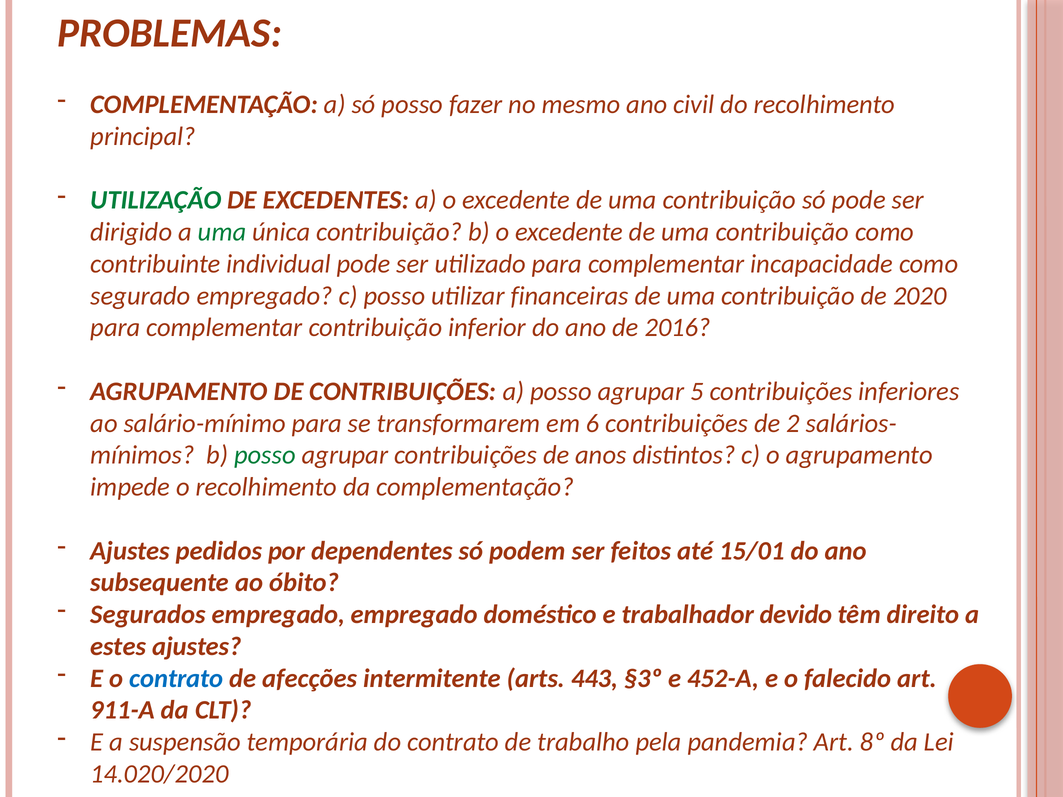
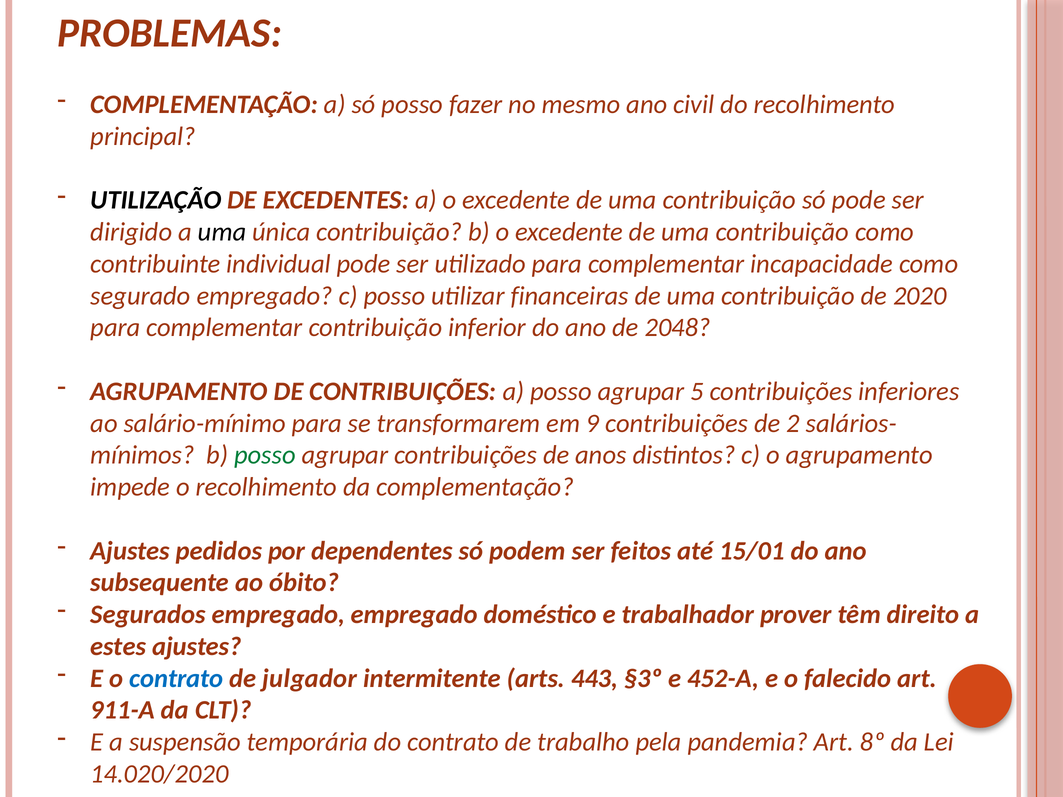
UTILIZAÇÃO colour: green -> black
uma at (222, 232) colour: green -> black
2016: 2016 -> 2048
6: 6 -> 9
devido: devido -> prover
afecções: afecções -> julgador
